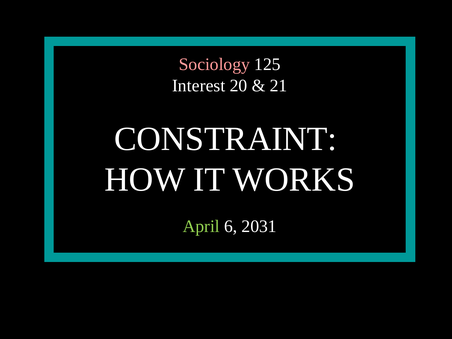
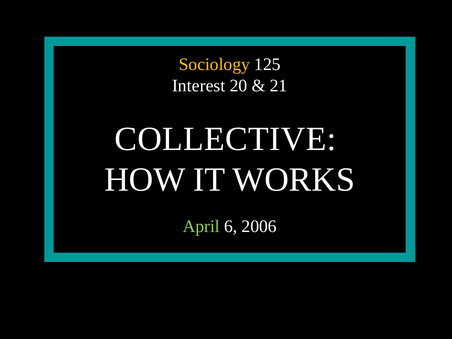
Sociology colour: pink -> yellow
CONSTRAINT: CONSTRAINT -> COLLECTIVE
2031: 2031 -> 2006
